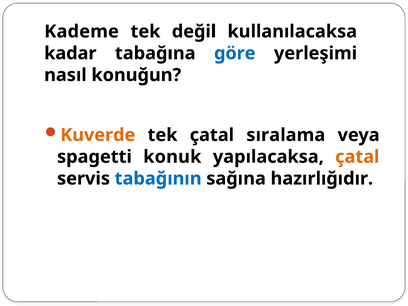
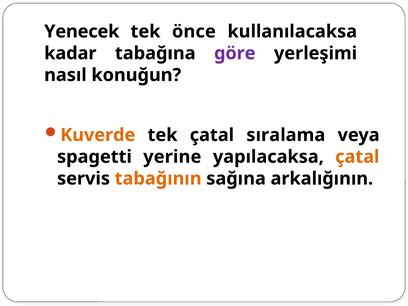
Kademe: Kademe -> Yenecek
değil: değil -> önce
göre colour: blue -> purple
konuk: konuk -> yerine
tabağının colour: blue -> orange
hazırlığıdır: hazırlığıdır -> arkalığının
